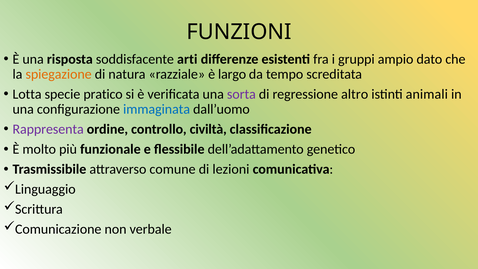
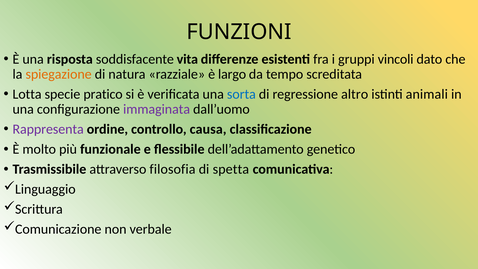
arti: arti -> vita
ampio: ampio -> vincoli
sorta colour: purple -> blue
immaginata colour: blue -> purple
civiltà: civiltà -> causa
comune: comune -> filosofia
lezioni: lezioni -> spetta
